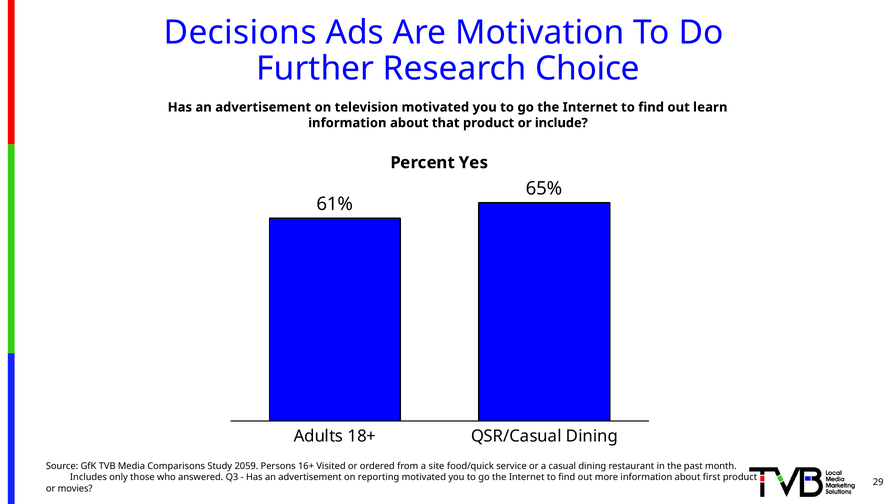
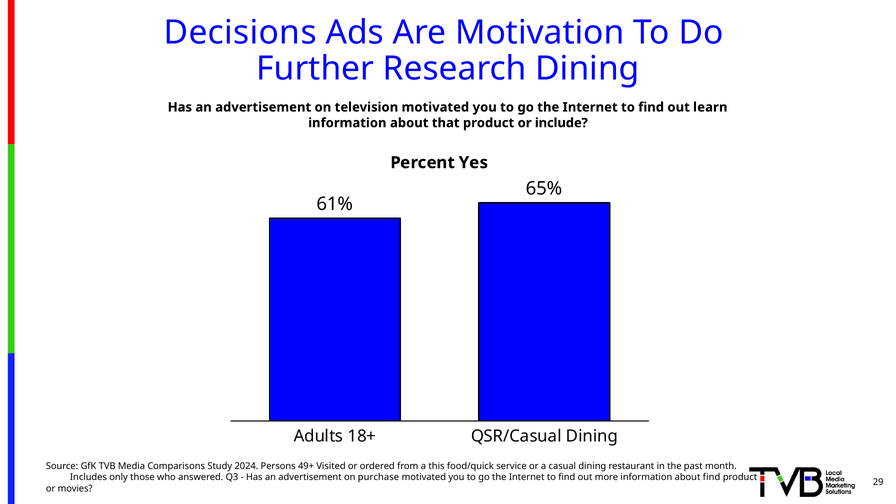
Research Choice: Choice -> Dining
2059: 2059 -> 2024
16+: 16+ -> 49+
site: site -> this
reporting: reporting -> purchase
about first: first -> find
